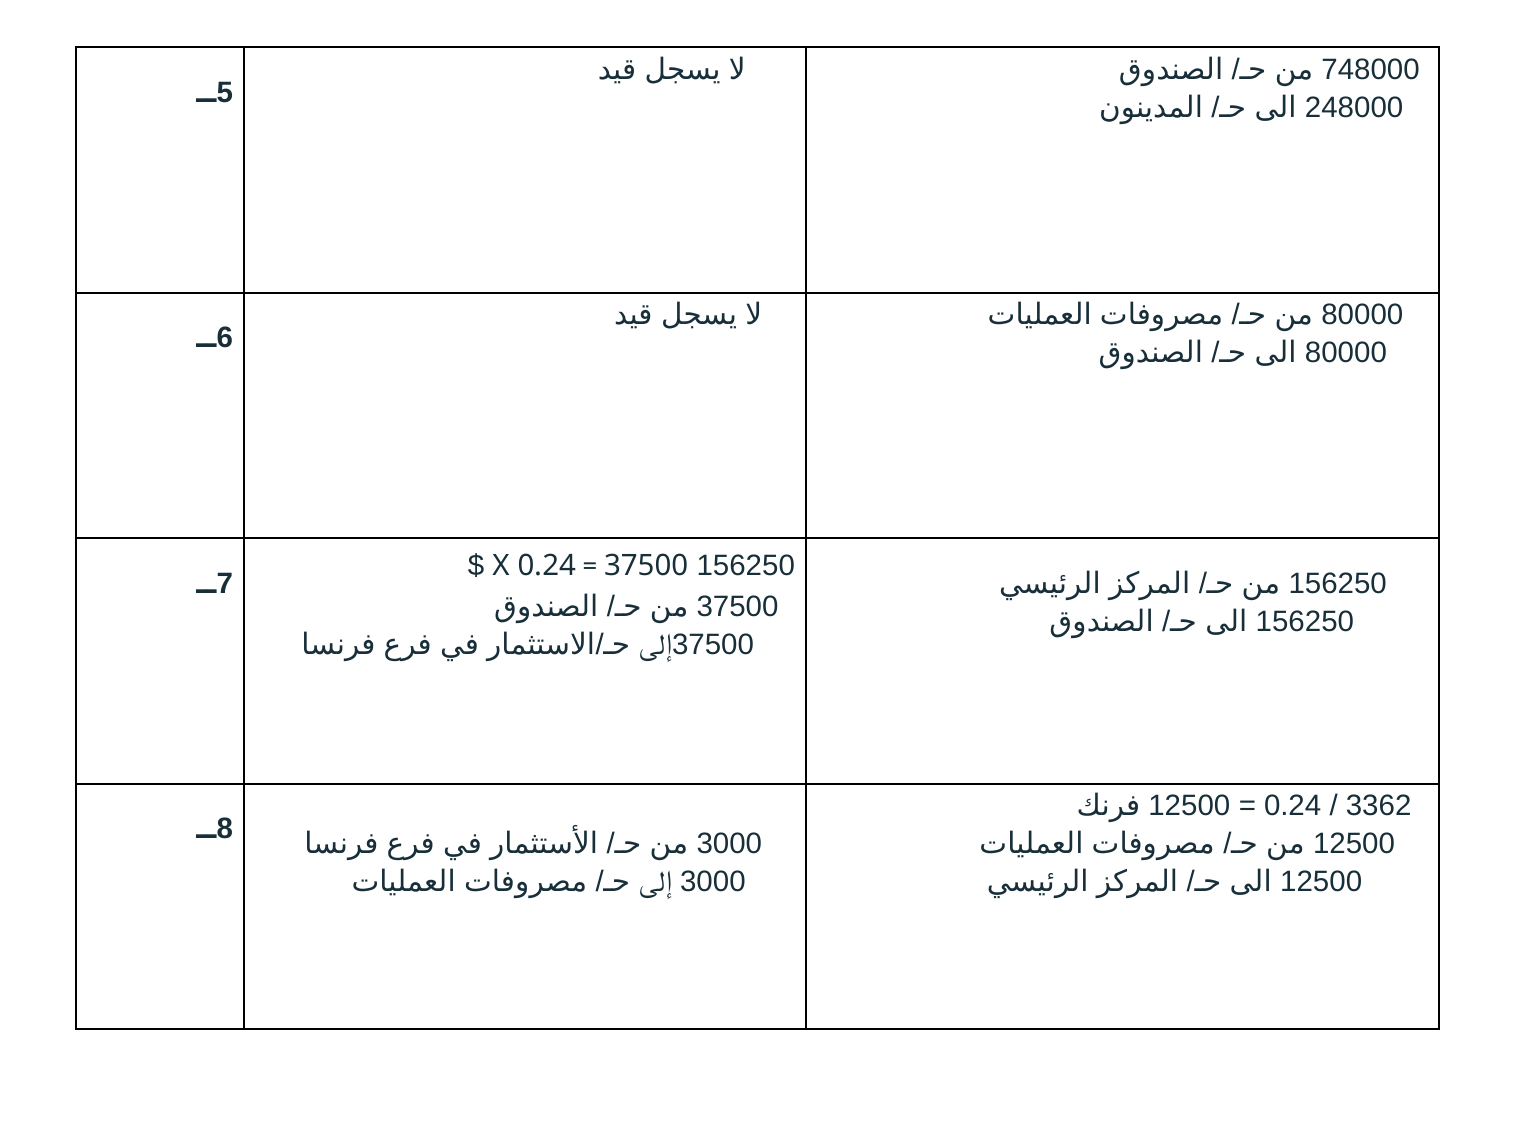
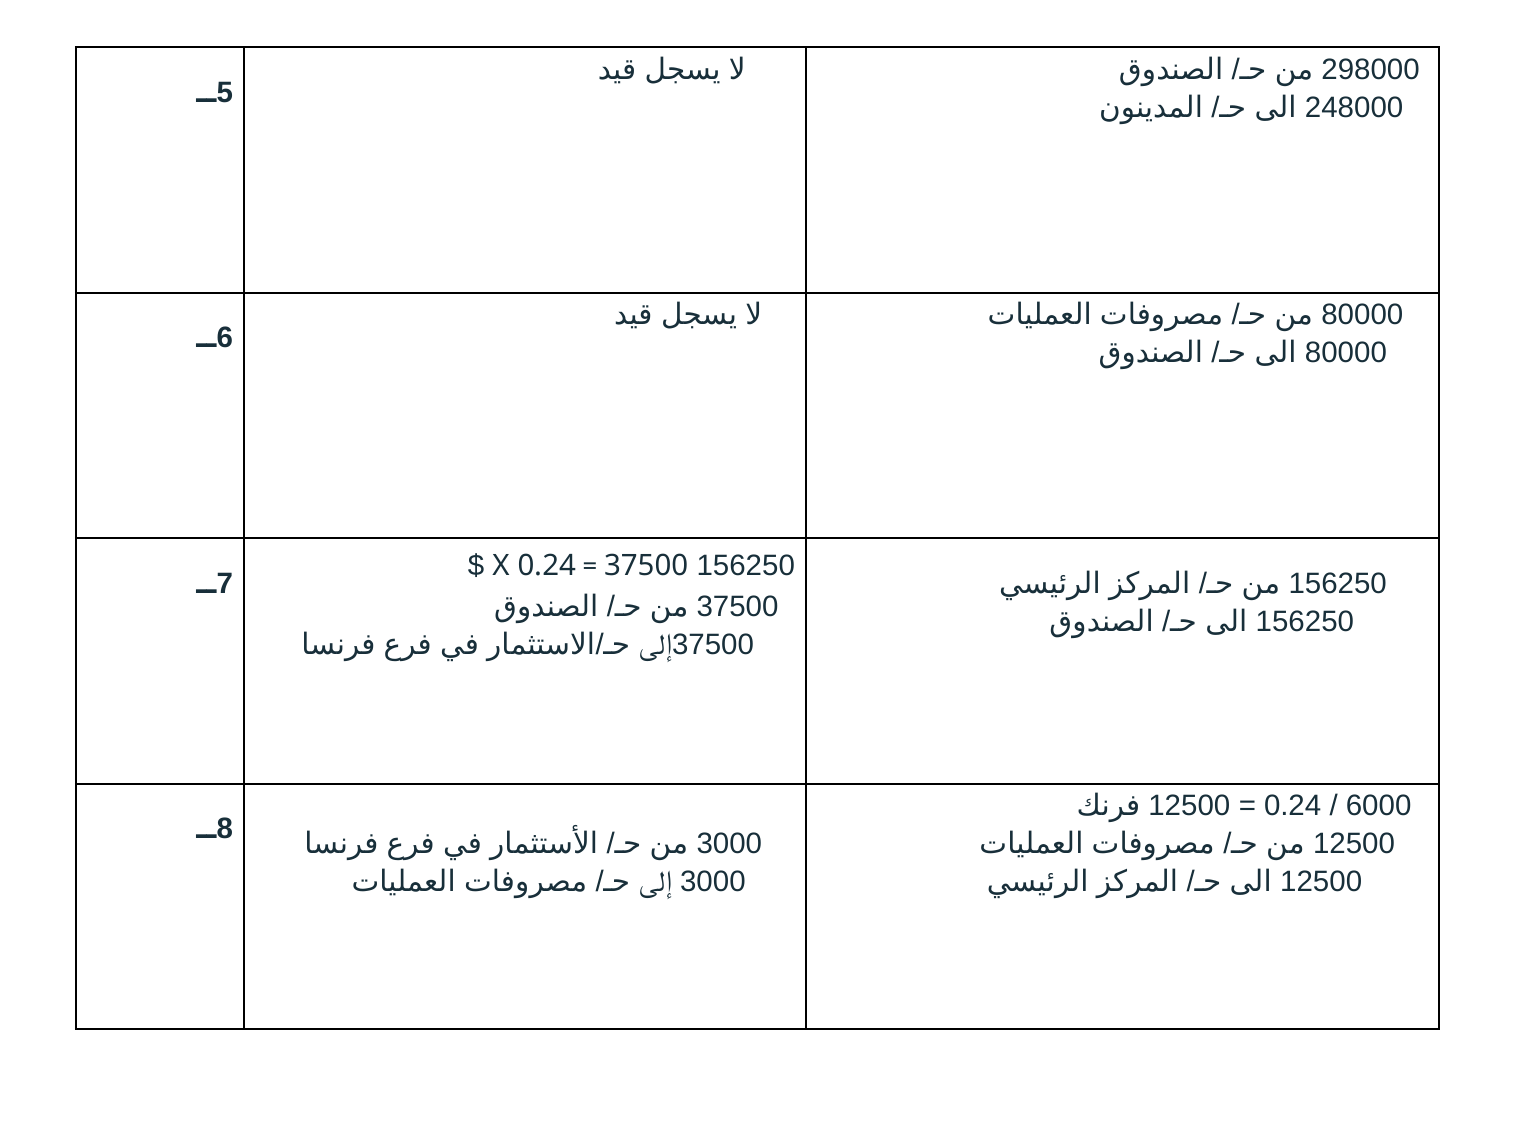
748000: 748000 -> 298000
3362: 3362 -> 6000
